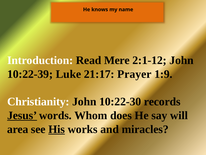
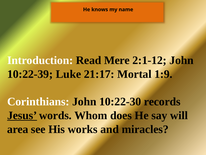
Prayer: Prayer -> Mortal
Christianity: Christianity -> Corinthians
His underline: present -> none
